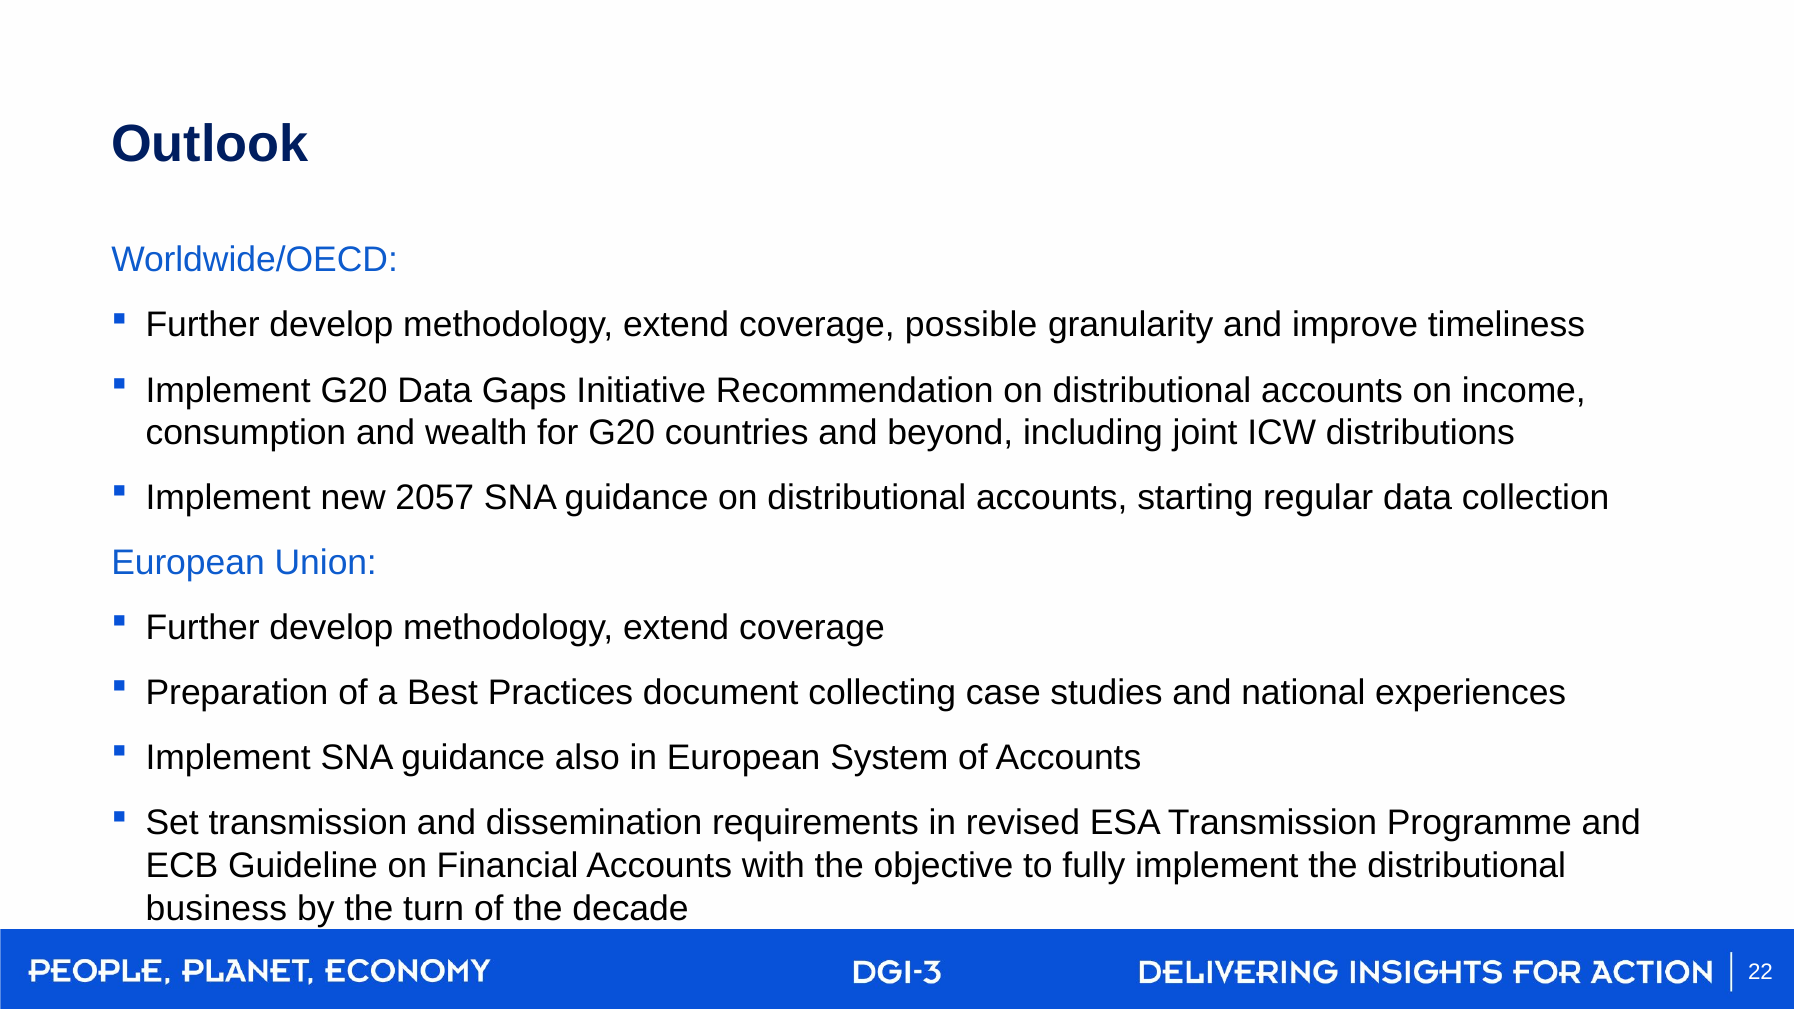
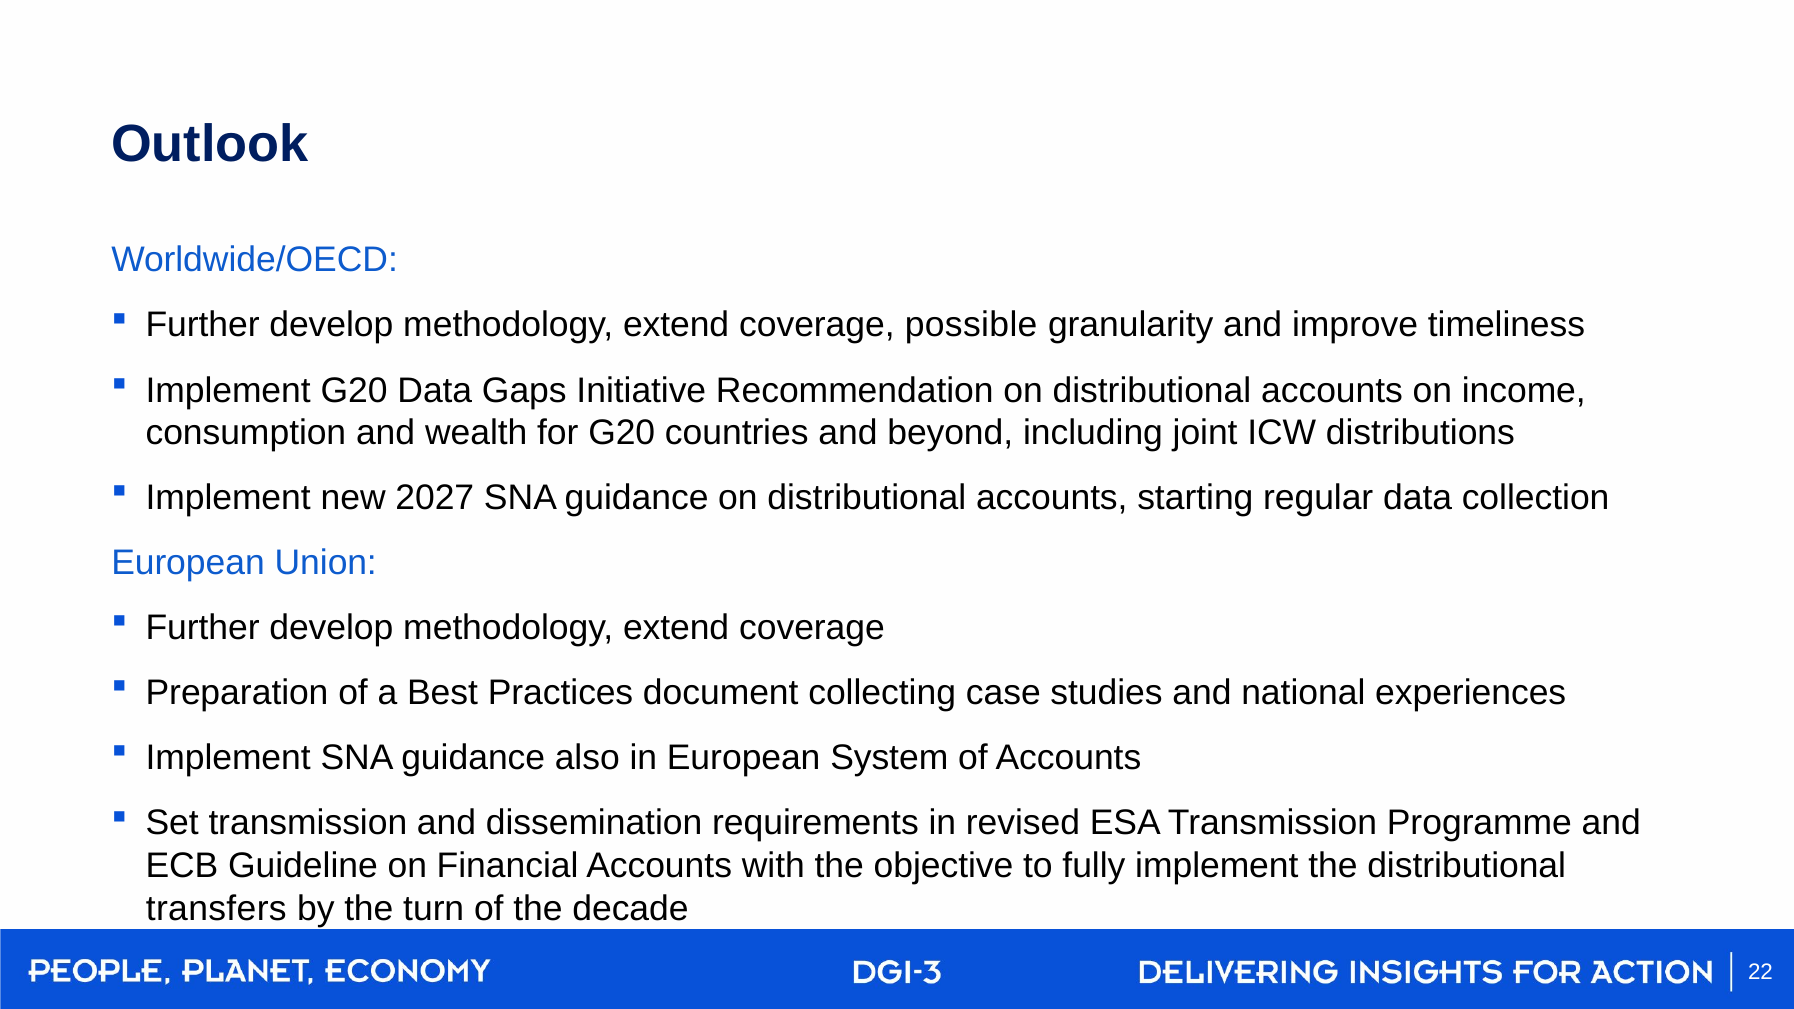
2057: 2057 -> 2027
business: business -> transfers
